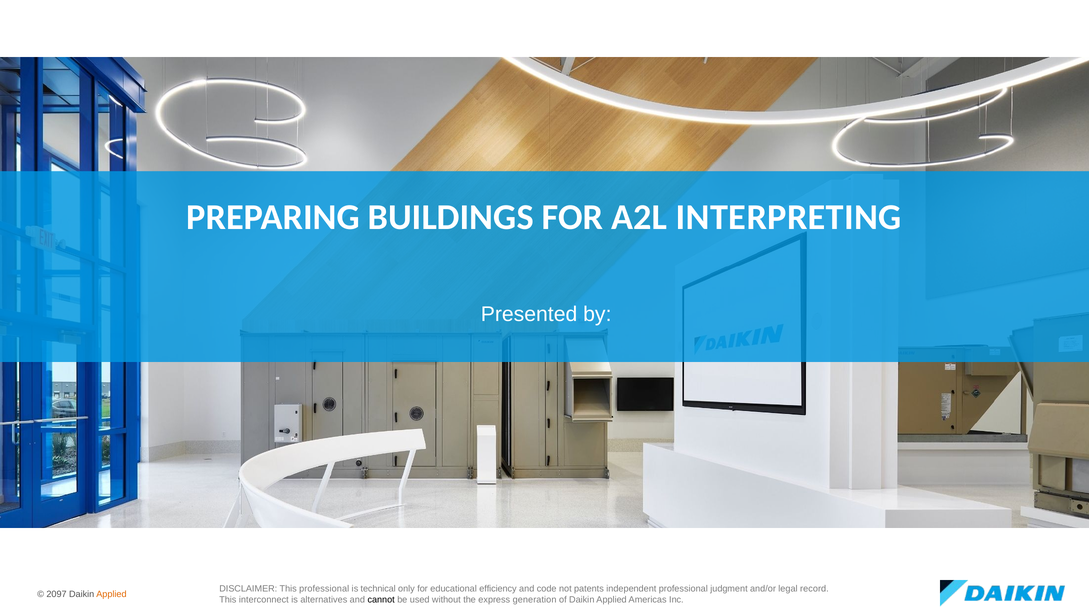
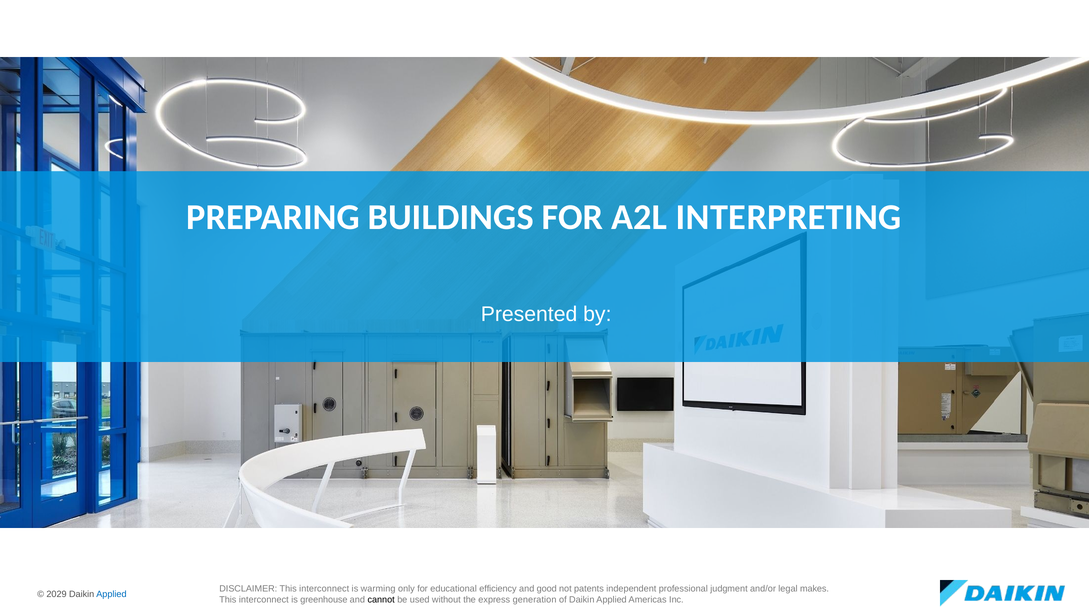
DISCLAIMER This professional: professional -> interconnect
technical: technical -> warming
code: code -> good
record: record -> makes
2097: 2097 -> 2029
Applied at (111, 594) colour: orange -> blue
alternatives: alternatives -> greenhouse
